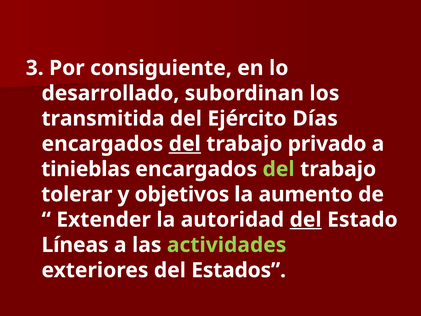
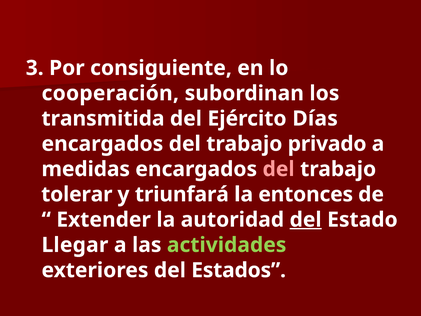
desarrollado: desarrollado -> cooperación
del at (185, 144) underline: present -> none
tinieblas: tinieblas -> medidas
del at (279, 169) colour: light green -> pink
objetivos: objetivos -> triunfará
aumento: aumento -> entonces
Líneas: Líneas -> Llegar
